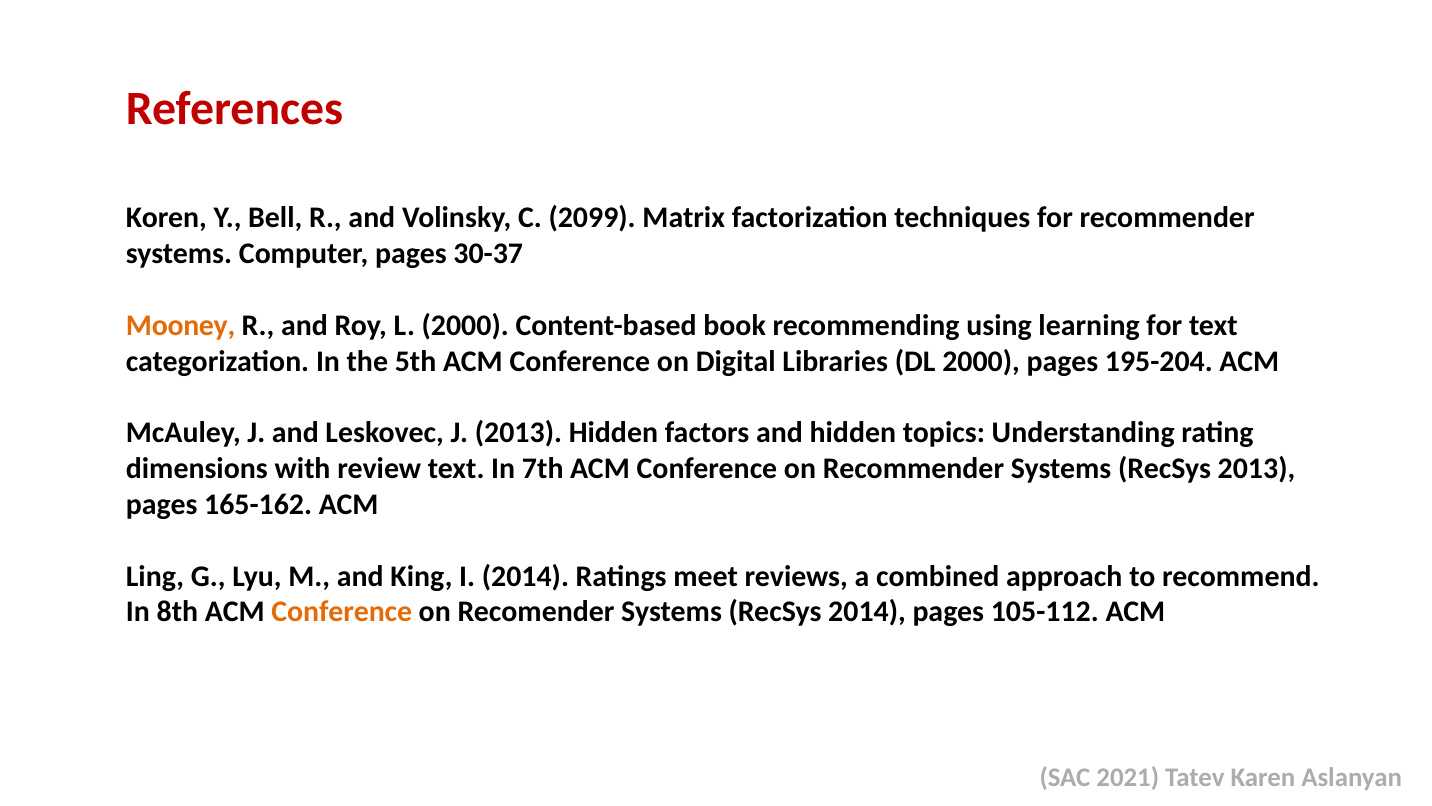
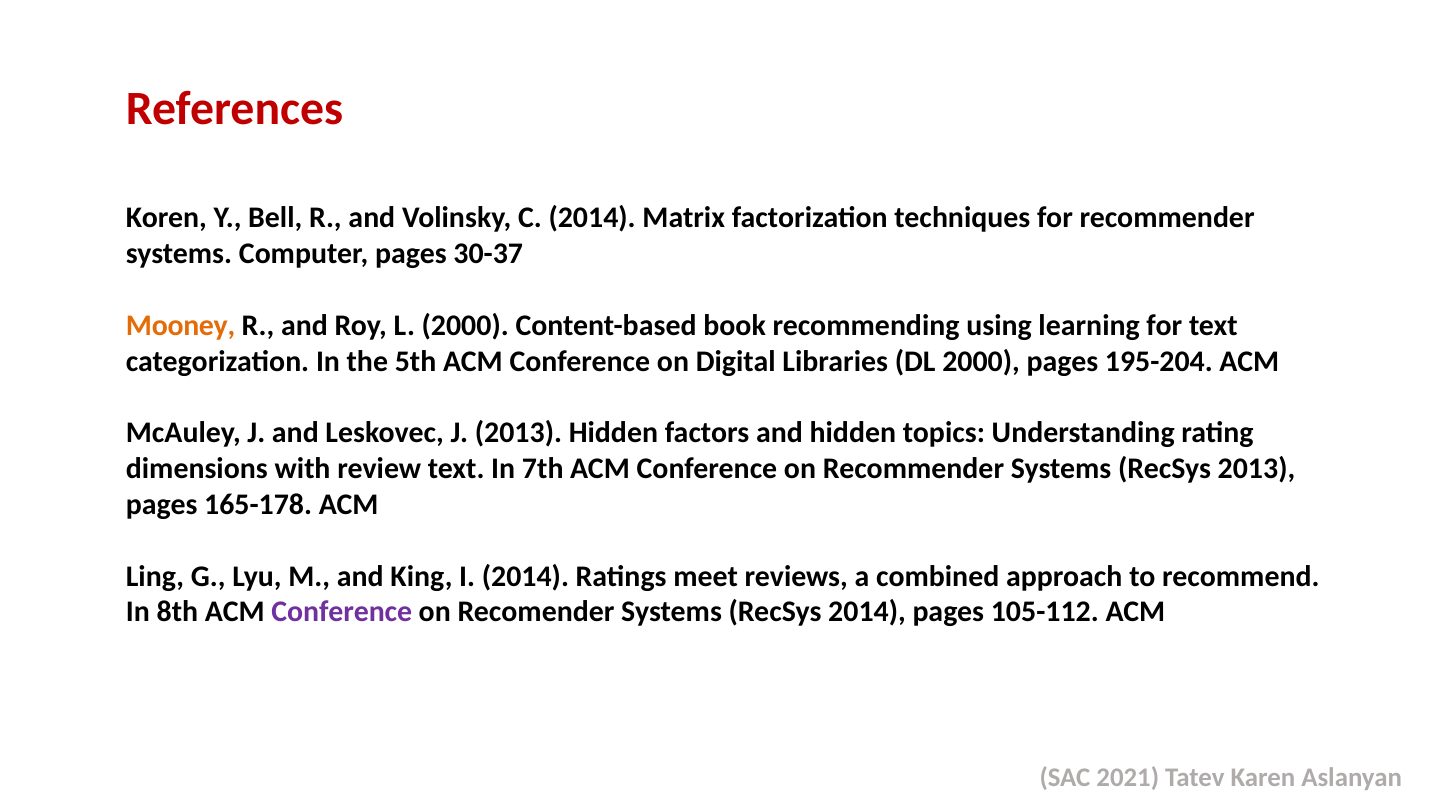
C 2099: 2099 -> 2014
165-162: 165-162 -> 165-178
Conference at (342, 612) colour: orange -> purple
